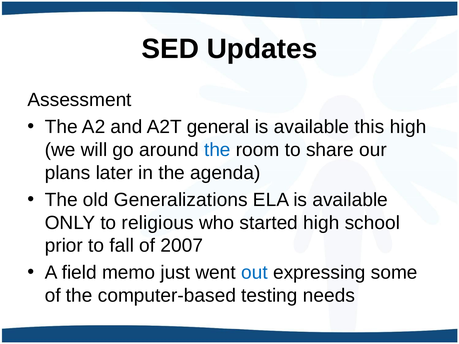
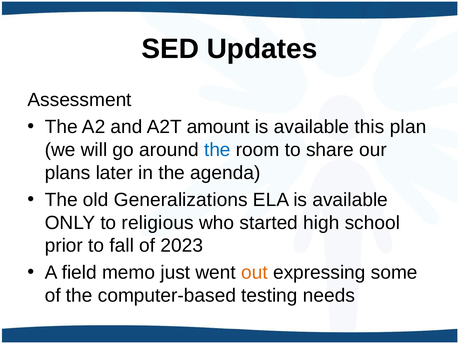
general: general -> amount
this high: high -> plan
2007: 2007 -> 2023
out colour: blue -> orange
